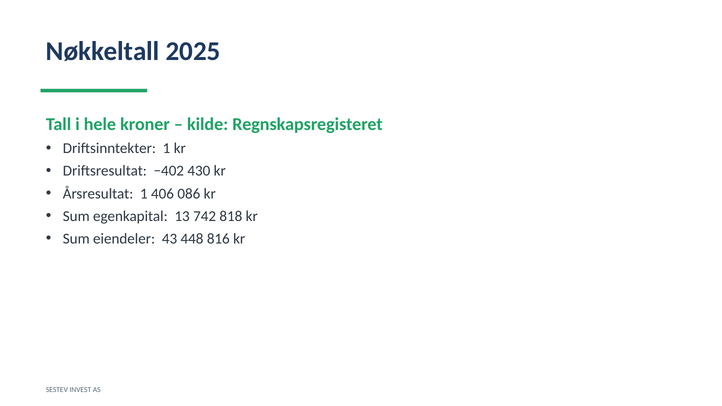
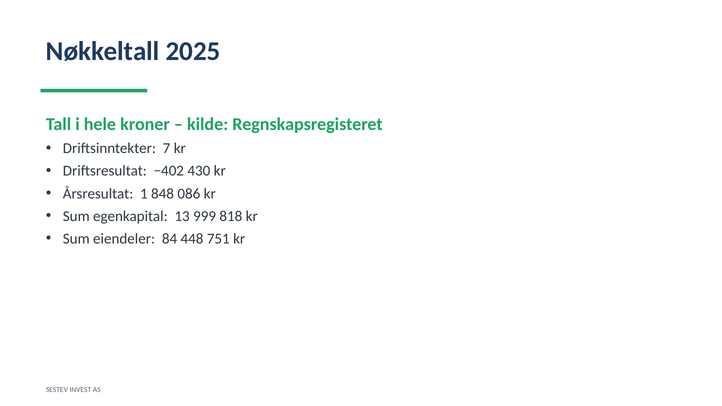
Driftsinntekter 1: 1 -> 7
406: 406 -> 848
742: 742 -> 999
43: 43 -> 84
816: 816 -> 751
